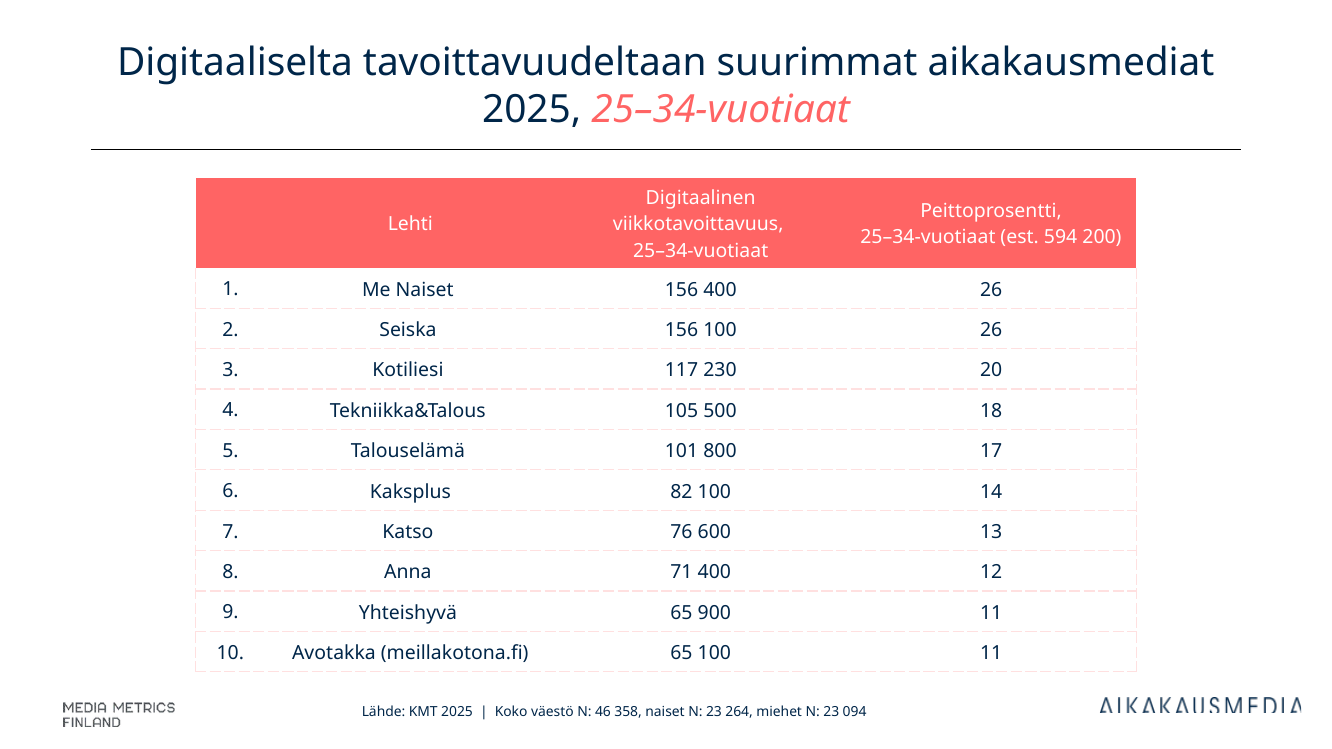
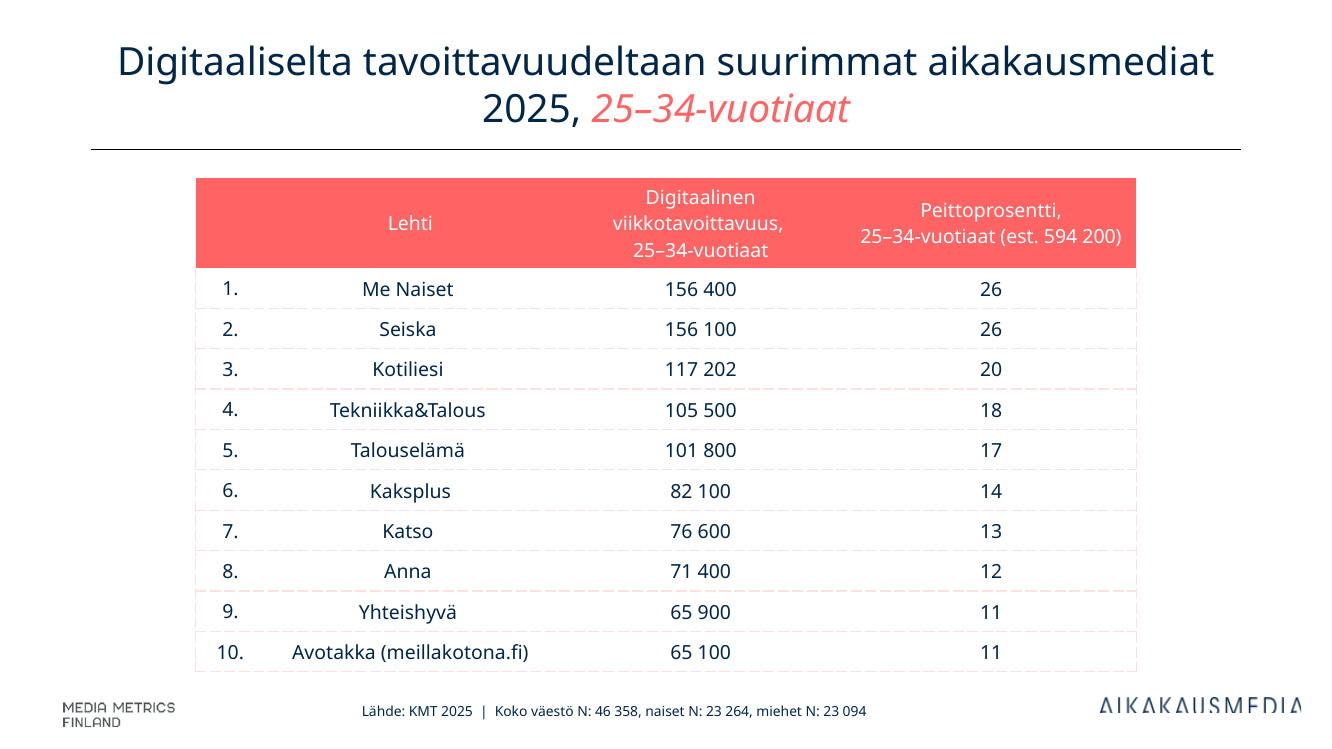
230: 230 -> 202
